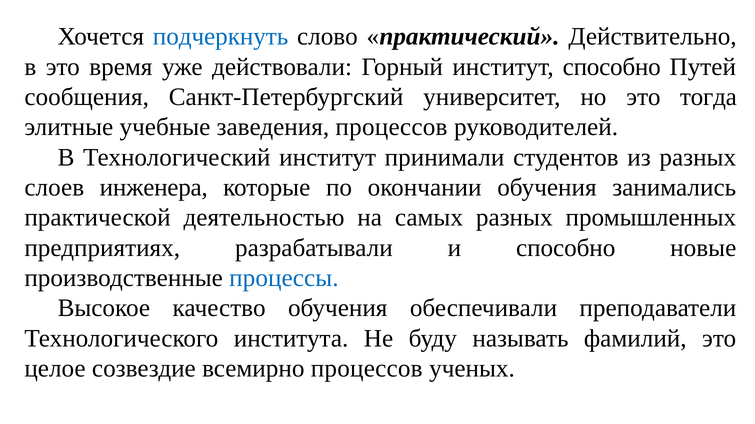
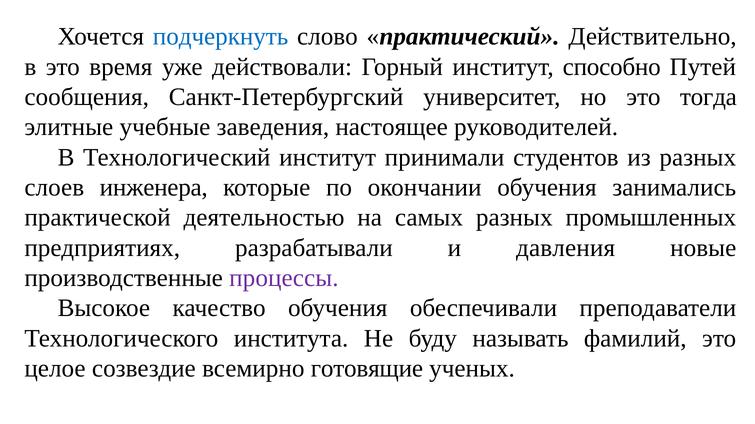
заведения процессов: процессов -> настоящее
и способно: способно -> давления
процессы colour: blue -> purple
всемирно процессов: процессов -> готовящие
